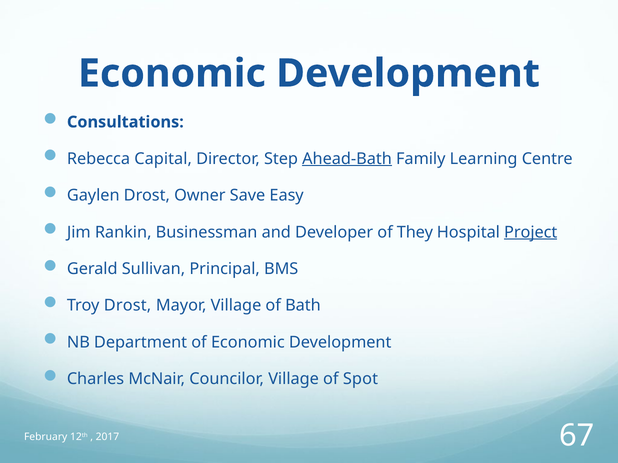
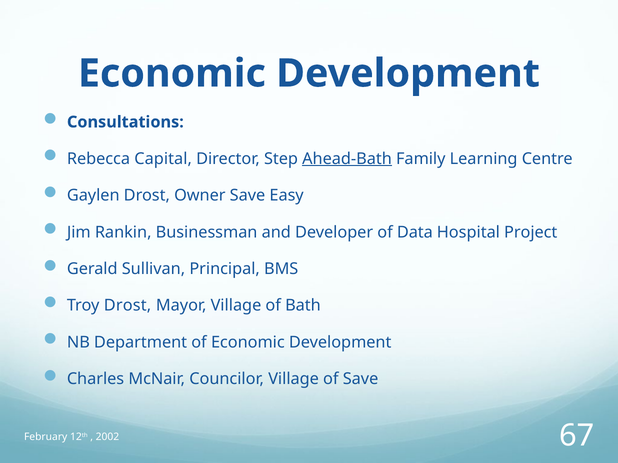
They: They -> Data
Project underline: present -> none
of Spot: Spot -> Save
2017: 2017 -> 2002
